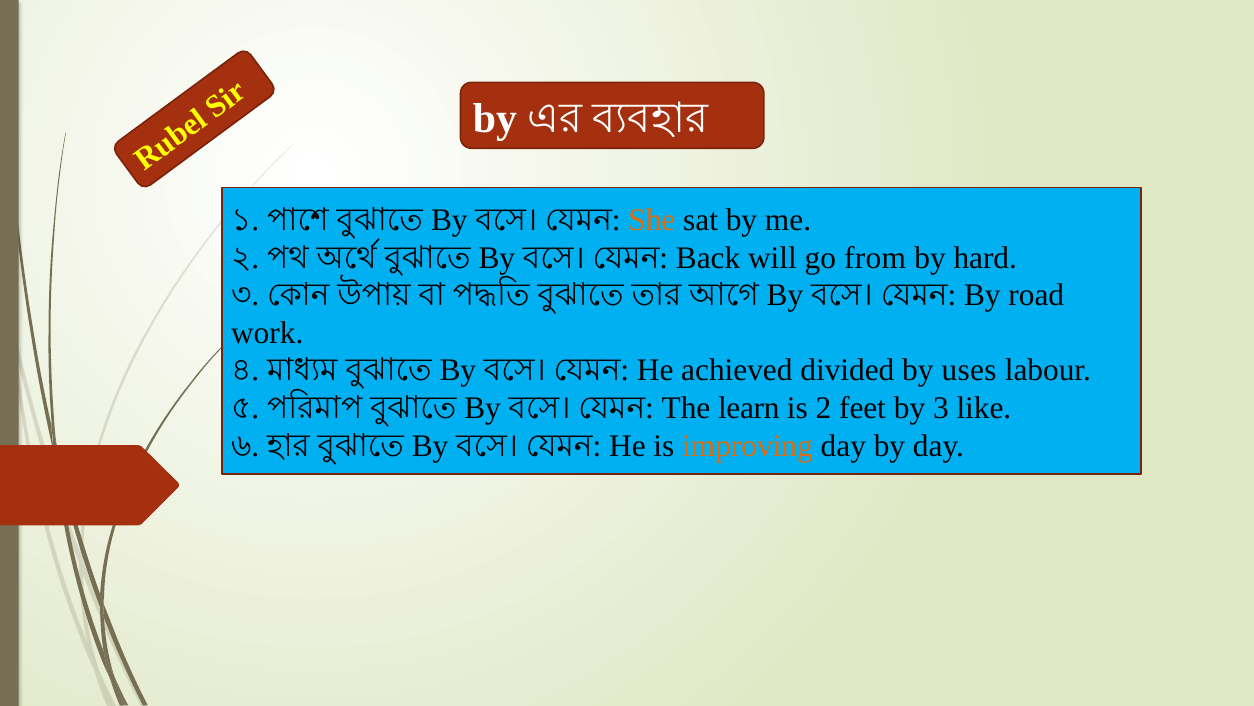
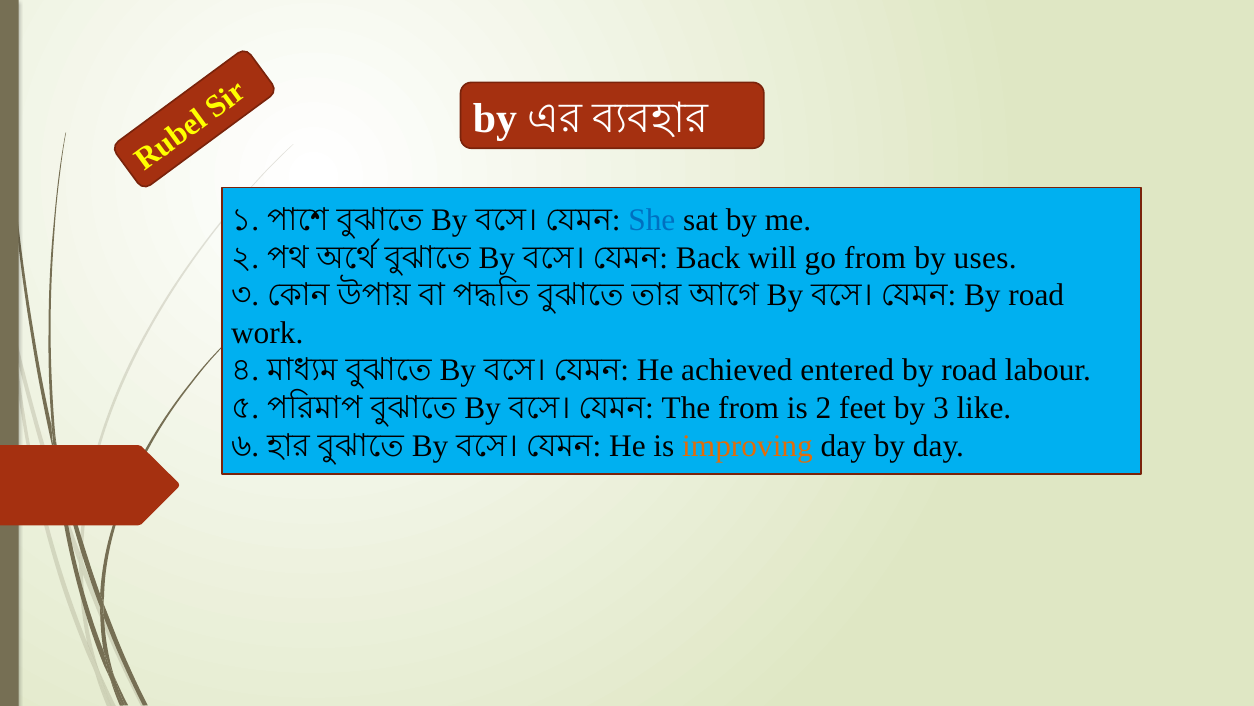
She colour: orange -> blue
hard: hard -> uses
divided: divided -> entered
uses at (969, 370): uses -> road
The learn: learn -> from
